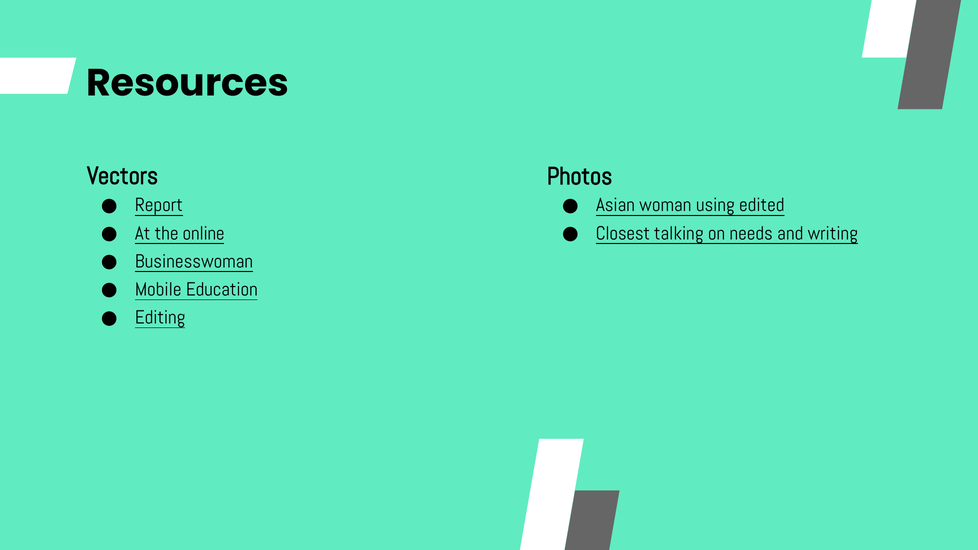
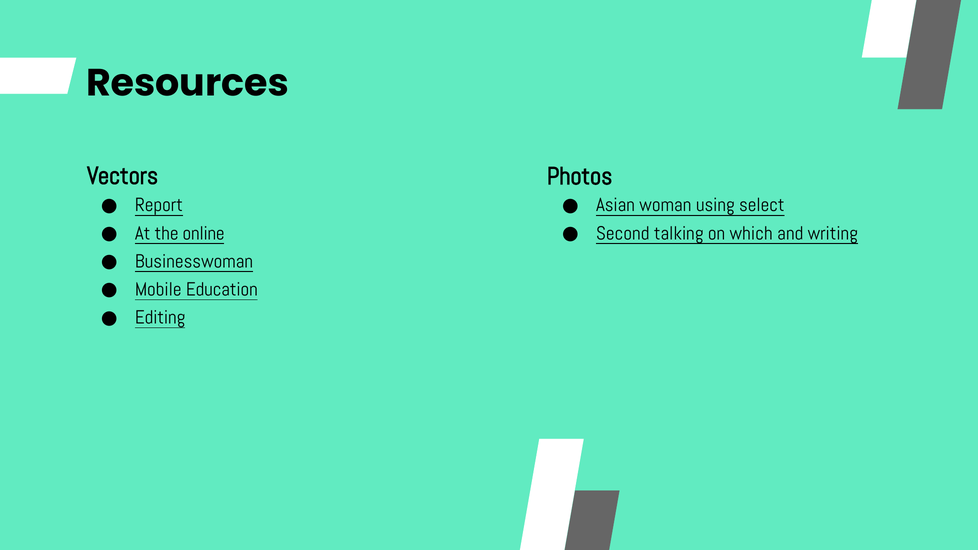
edited: edited -> select
Closest: Closest -> Second
needs: needs -> which
